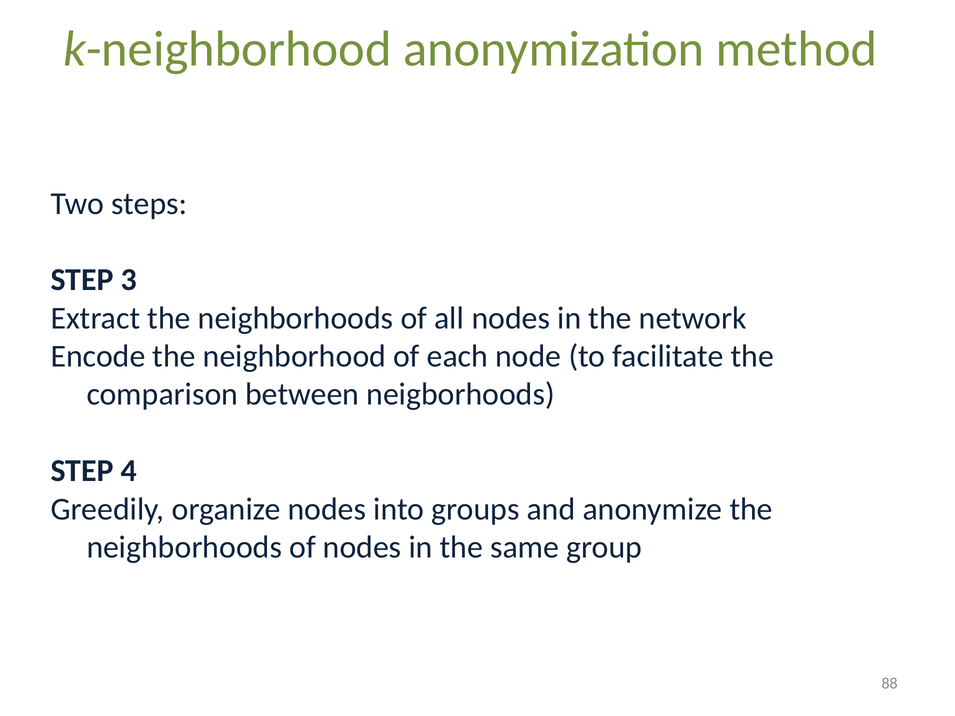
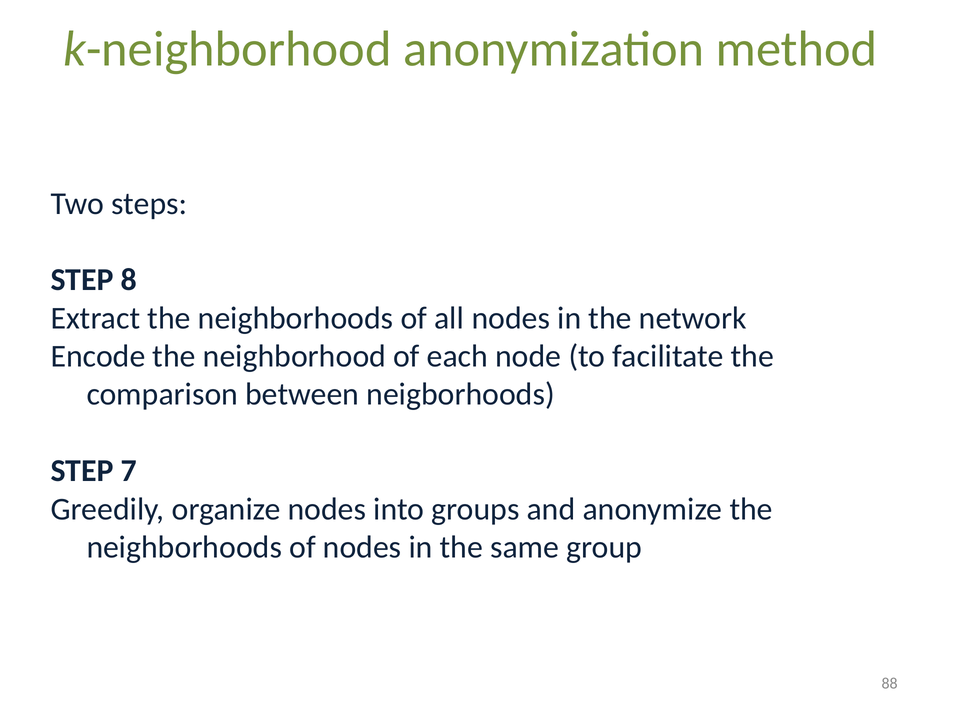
3: 3 -> 8
4: 4 -> 7
